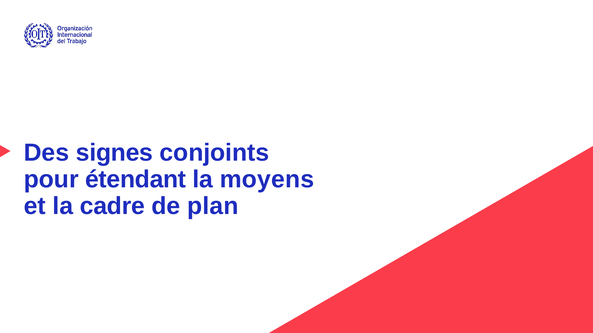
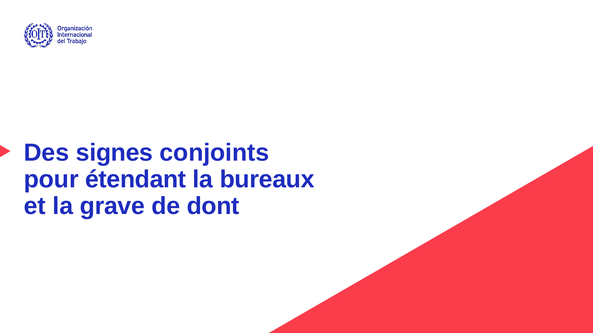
moyens: moyens -> bureaux
cadre: cadre -> grave
plan: plan -> dont
